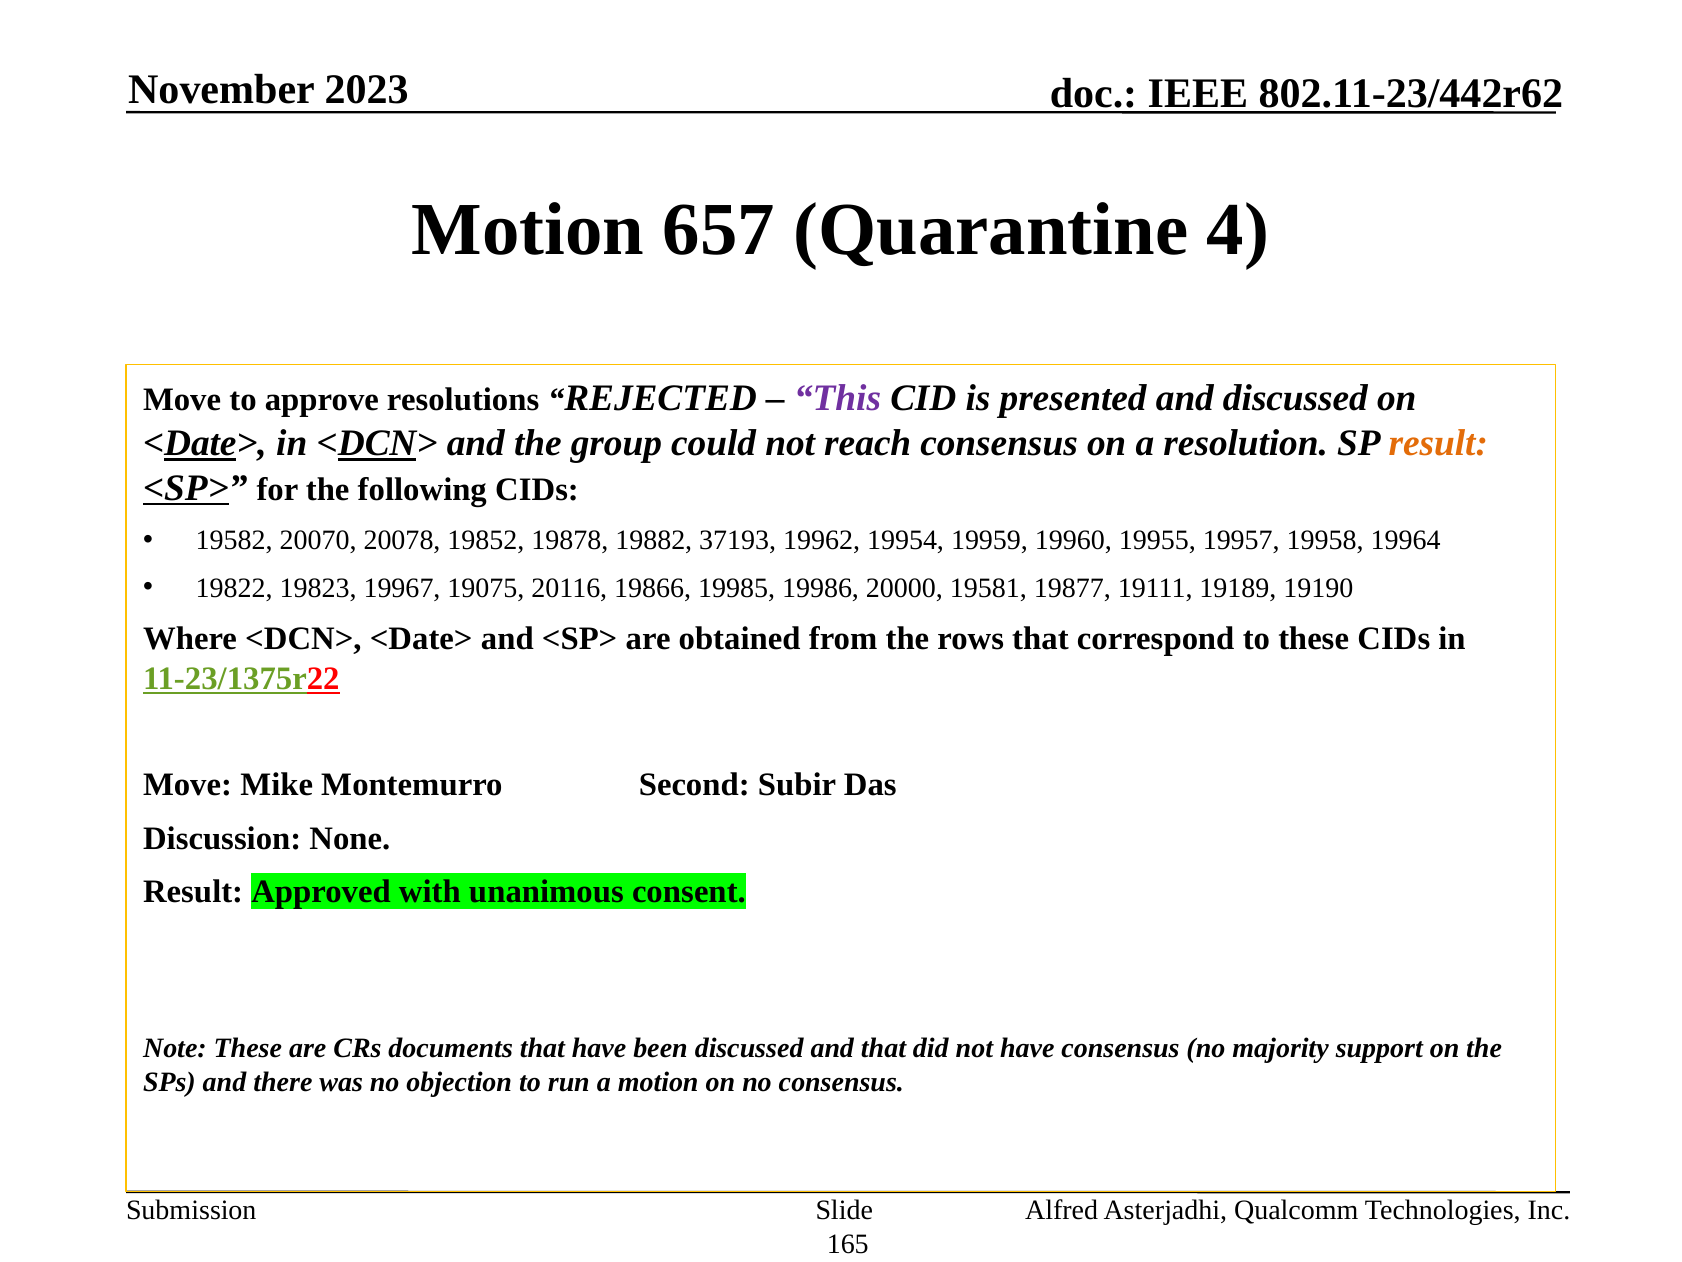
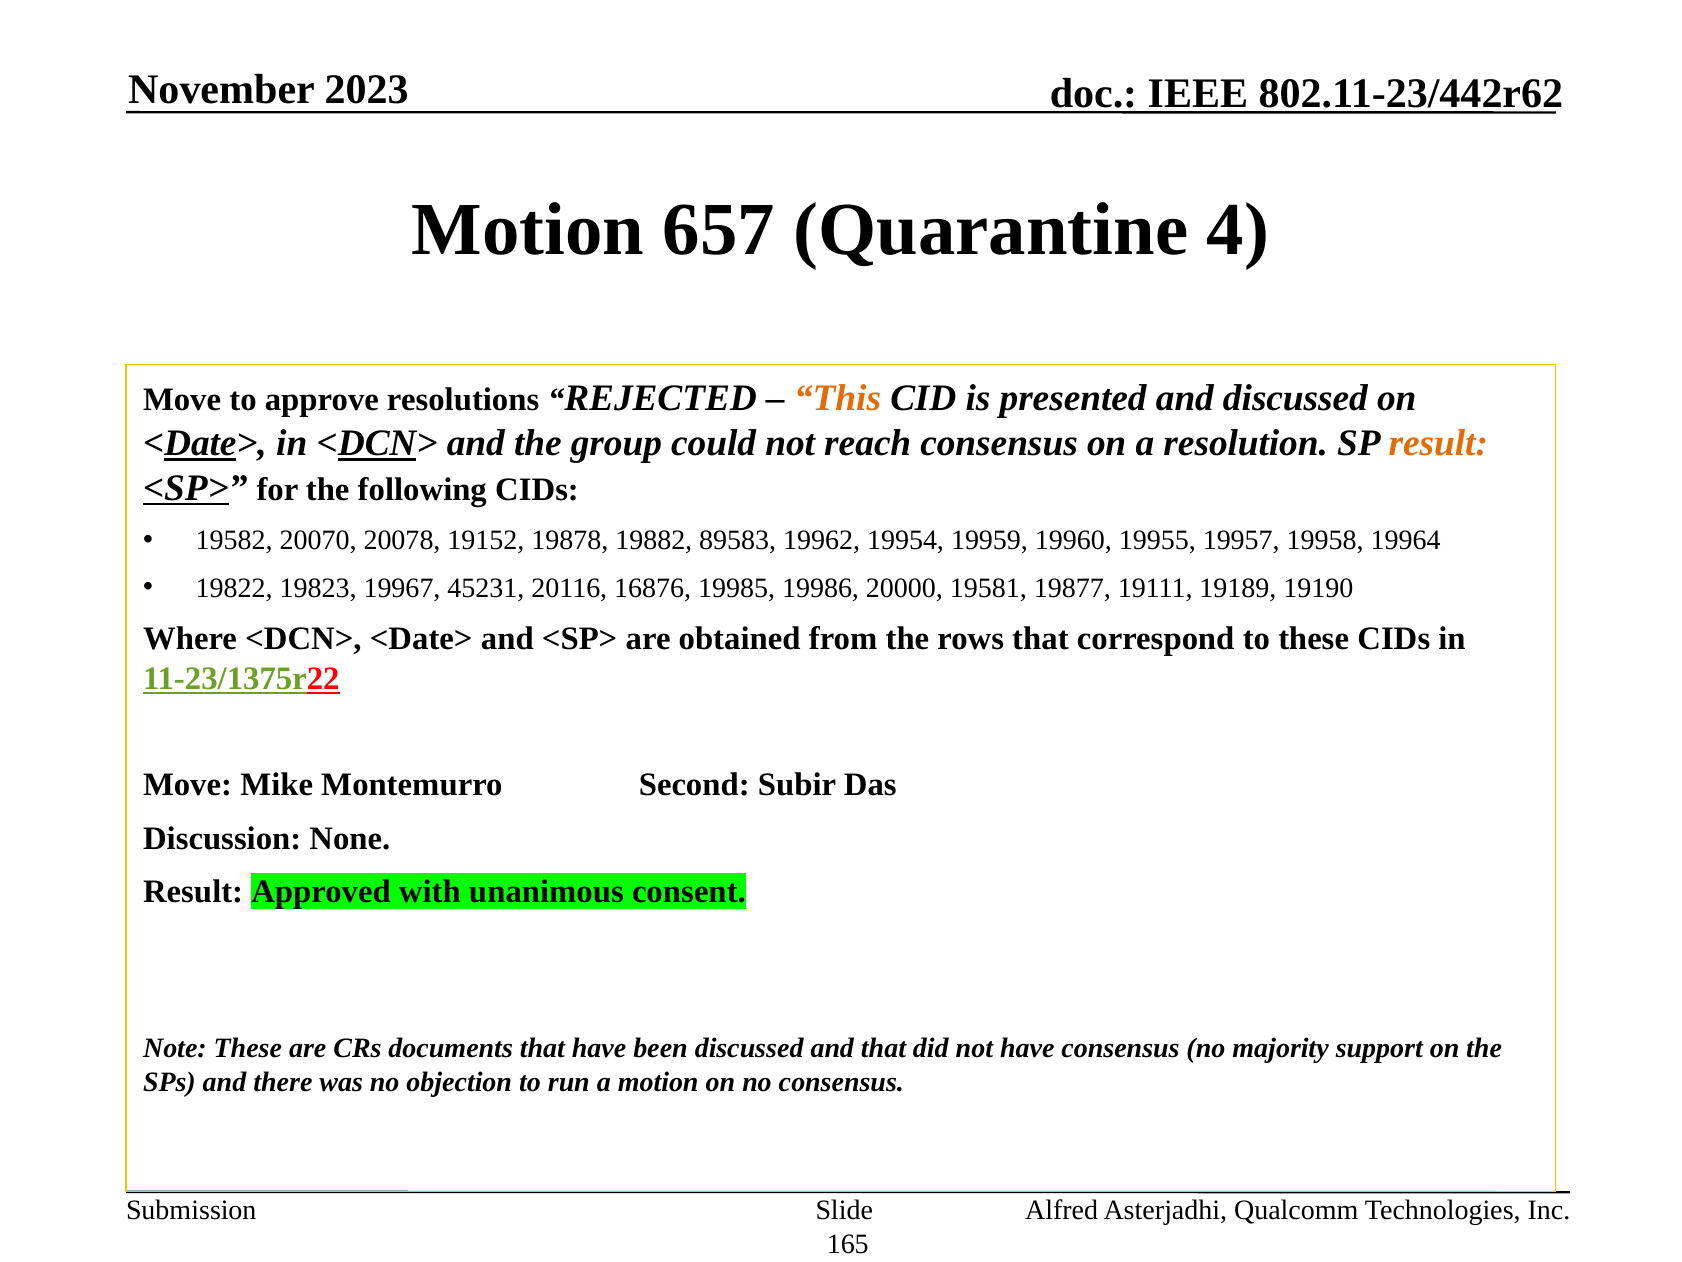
This colour: purple -> orange
19852: 19852 -> 19152
37193: 37193 -> 89583
19075: 19075 -> 45231
19866: 19866 -> 16876
